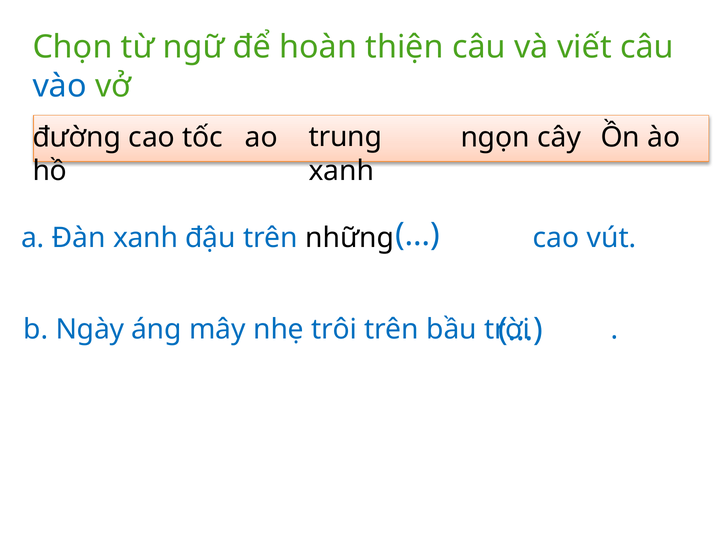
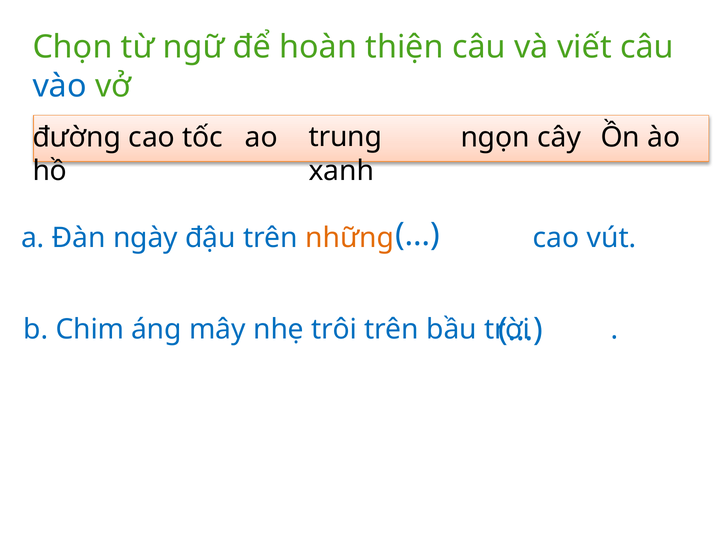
Đàn xanh: xanh -> ngày
những colour: black -> orange
Ngày: Ngày -> Chim
